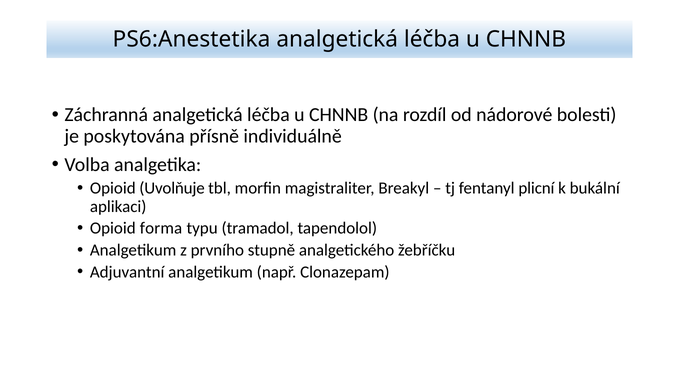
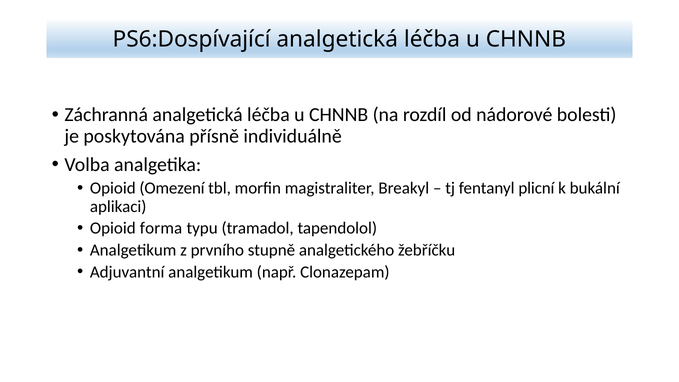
PS6:Anestetika: PS6:Anestetika -> PS6:Dospívající
Uvolňuje: Uvolňuje -> Omezení
